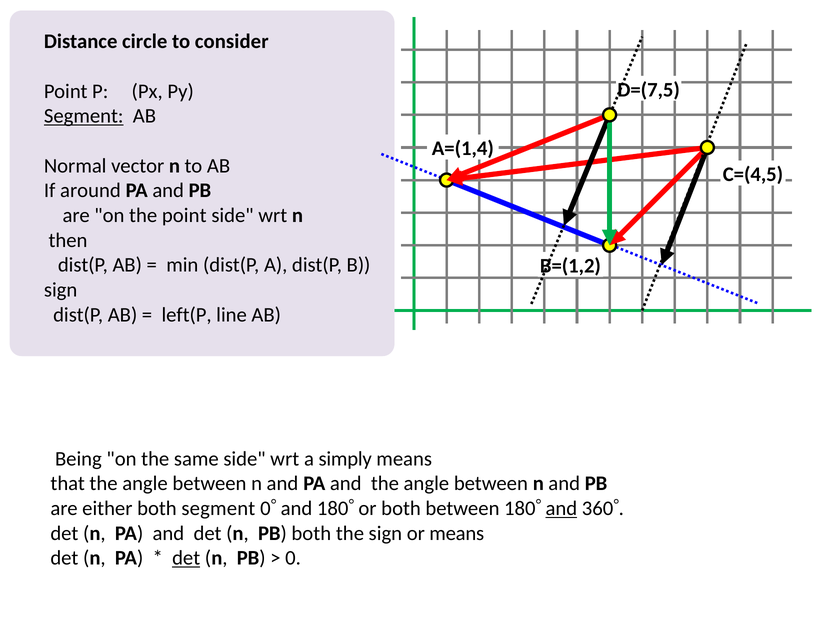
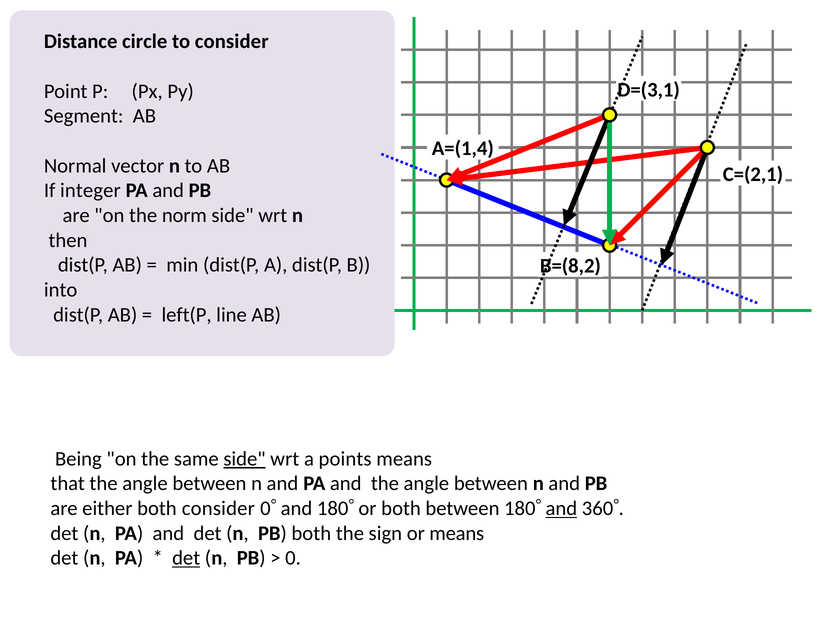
D=(7,5: D=(7,5 -> D=(3,1
Segment at (84, 116) underline: present -> none
C=(4,5: C=(4,5 -> C=(2,1
around: around -> integer
the point: point -> norm
B=(1,2: B=(1,2 -> B=(8,2
sign at (61, 290): sign -> into
side at (244, 459) underline: none -> present
simply: simply -> points
both segment: segment -> consider
